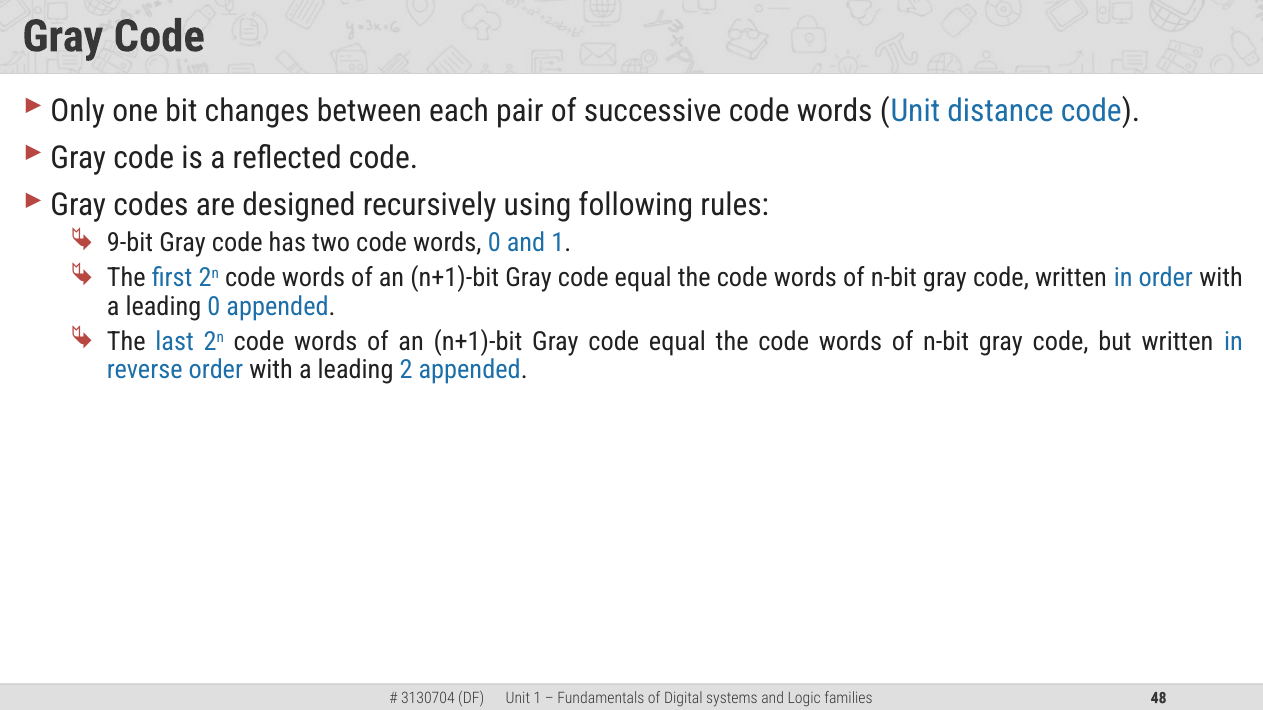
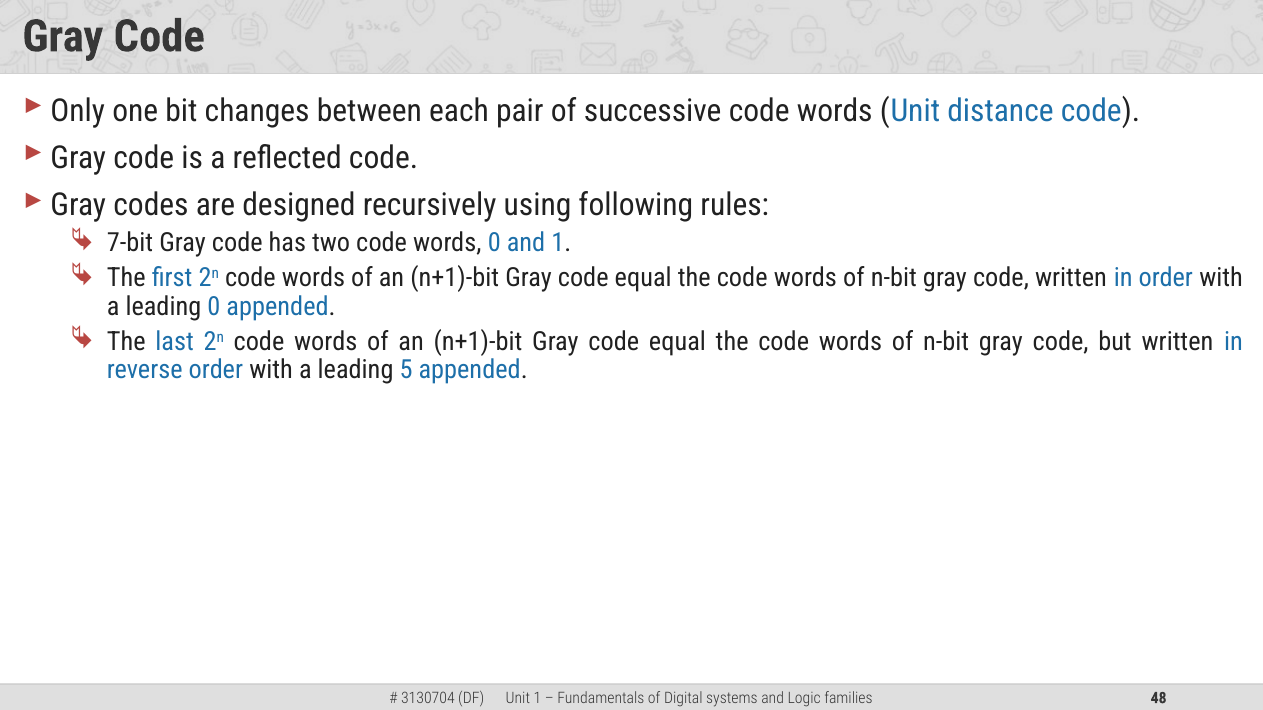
9-bit: 9-bit -> 7-bit
2: 2 -> 5
